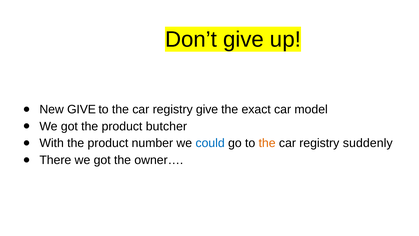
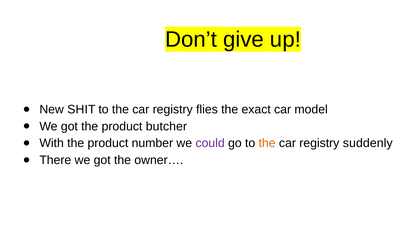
New GIVE: GIVE -> SHIT
registry give: give -> flies
could colour: blue -> purple
